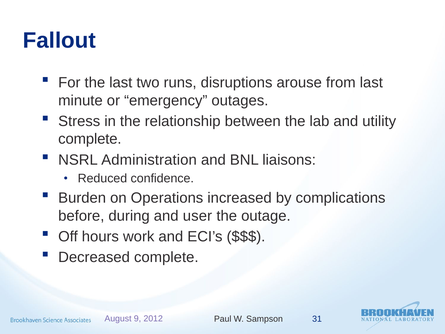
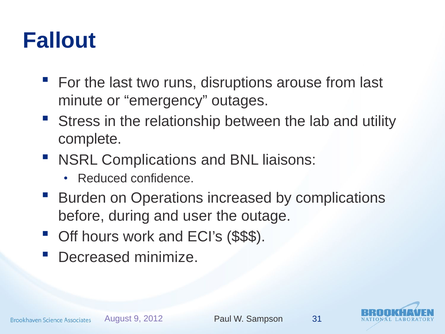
NSRL Administration: Administration -> Complications
Decreased complete: complete -> minimize
